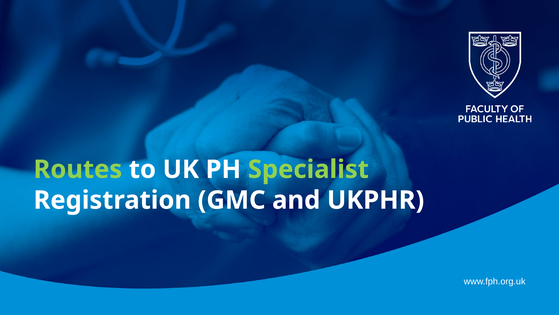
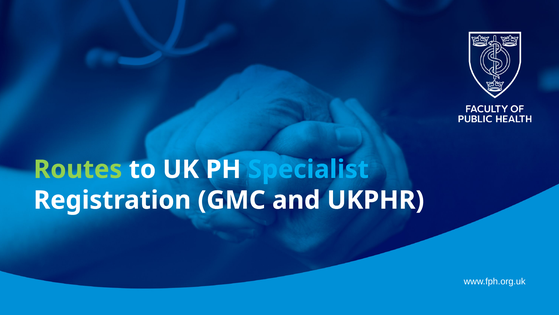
Specialist colour: light green -> light blue
